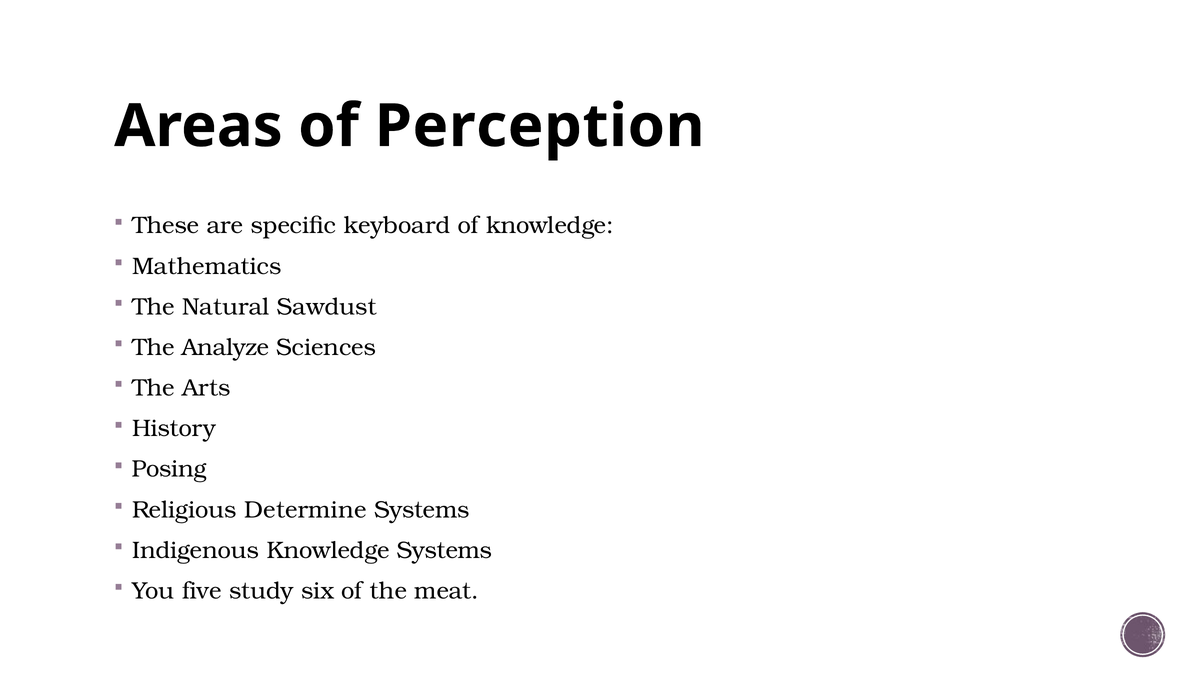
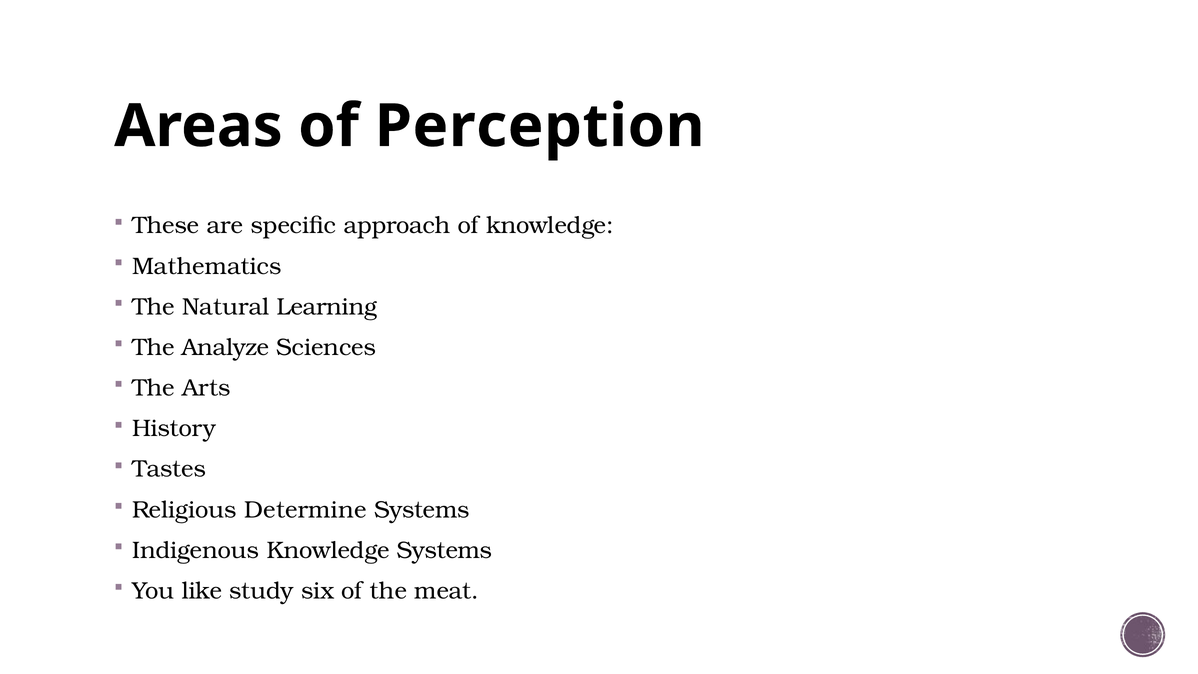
keyboard: keyboard -> approach
Sawdust: Sawdust -> Learning
Posing: Posing -> Tastes
five: five -> like
